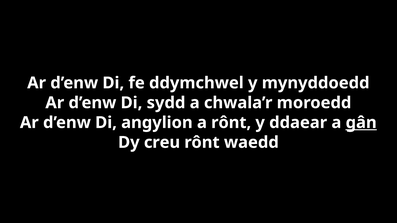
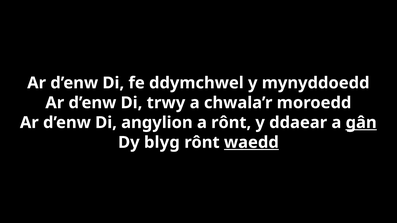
sydd: sydd -> trwy
creu: creu -> blyg
waedd underline: none -> present
